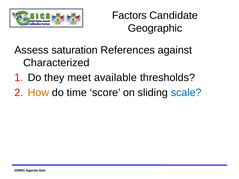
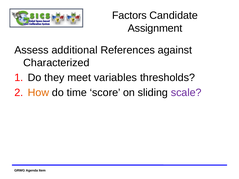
Geographic: Geographic -> Assignment
saturation: saturation -> additional
available: available -> variables
scale colour: blue -> purple
